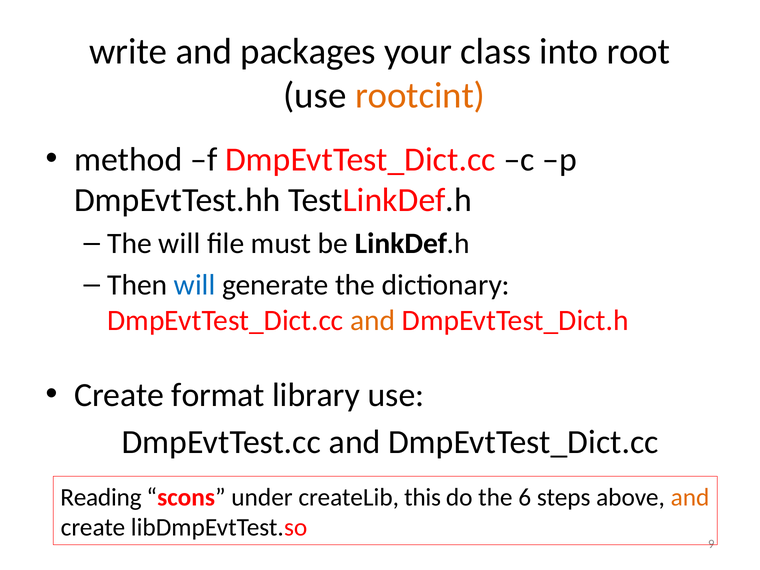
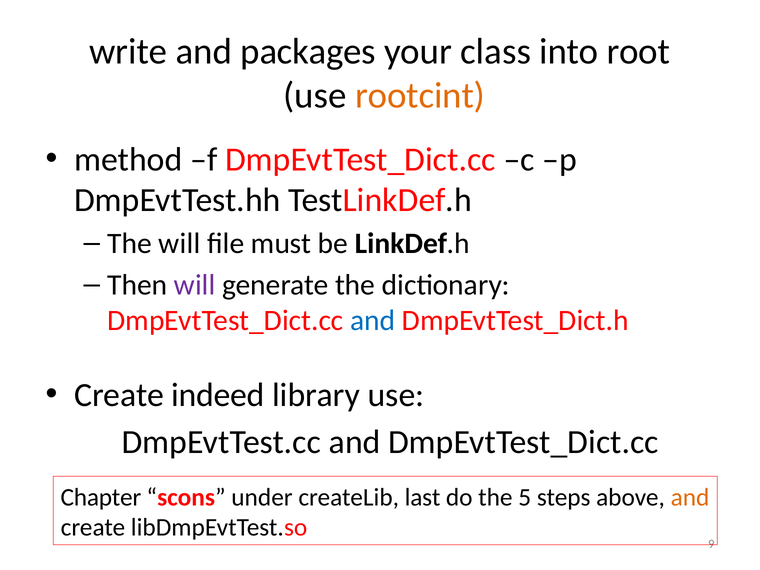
will at (195, 285) colour: blue -> purple
and at (373, 320) colour: orange -> blue
format: format -> indeed
Reading: Reading -> Chapter
this: this -> last
6: 6 -> 5
